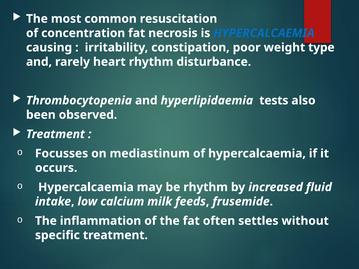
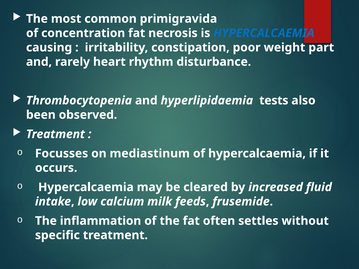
resuscitation: resuscitation -> primigravida
type: type -> part
be rhythm: rhythm -> cleared
